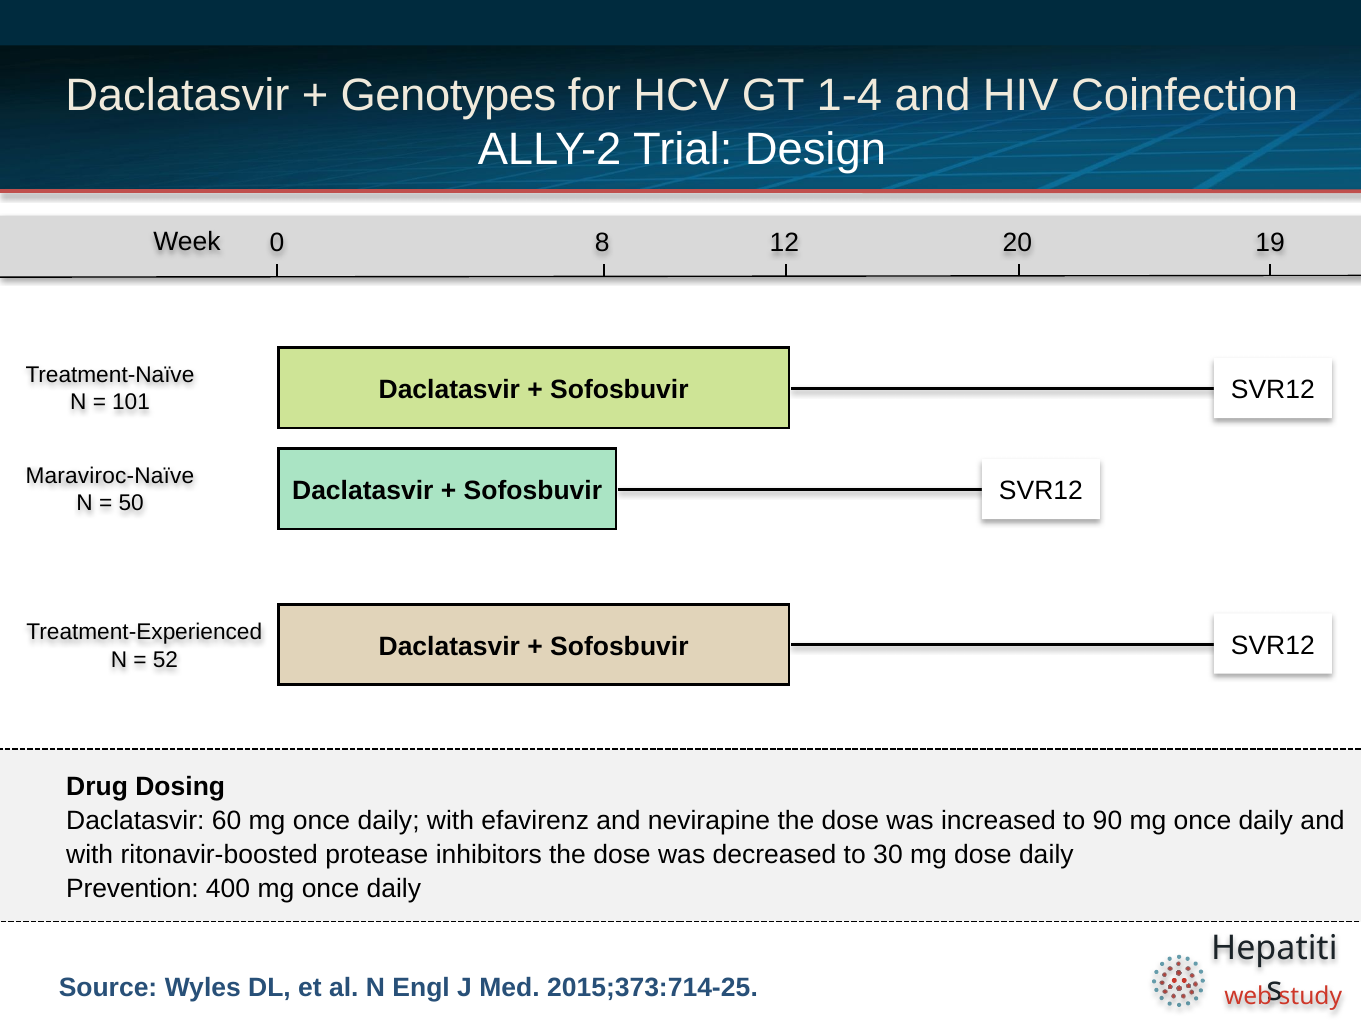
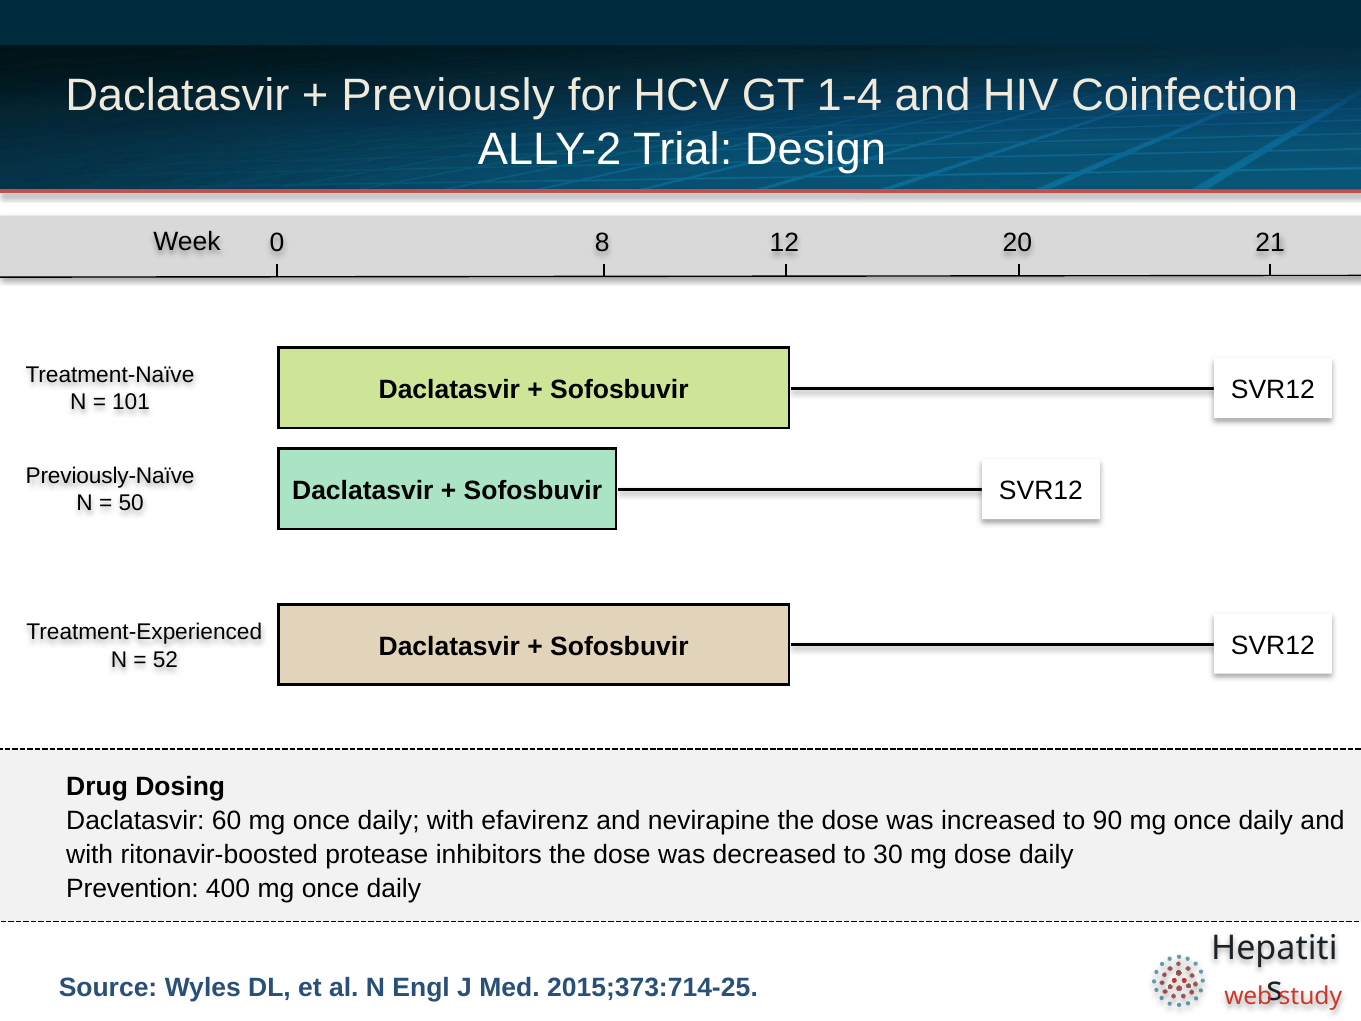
Genotypes: Genotypes -> Previously
19: 19 -> 21
Maraviroc-Naïve: Maraviroc-Naïve -> Previously-Naïve
